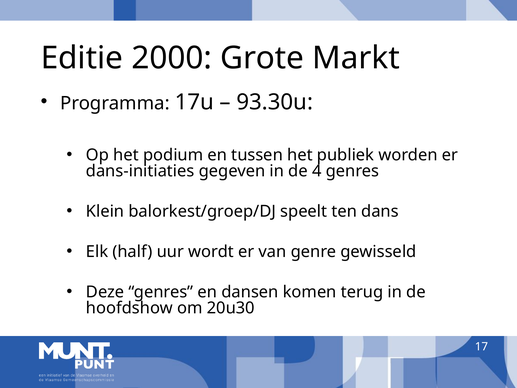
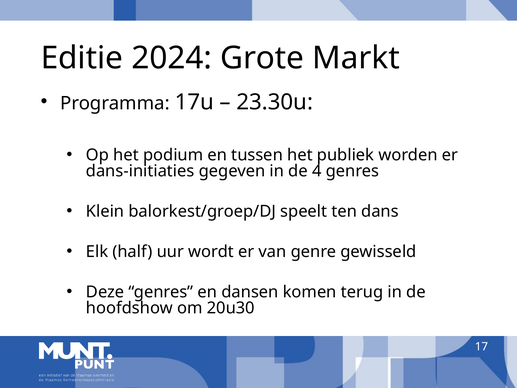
2000: 2000 -> 2024
93.30u: 93.30u -> 23.30u
